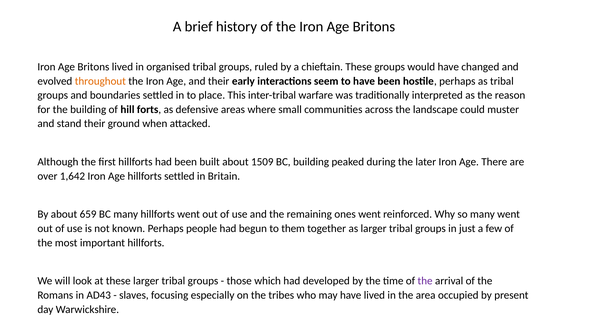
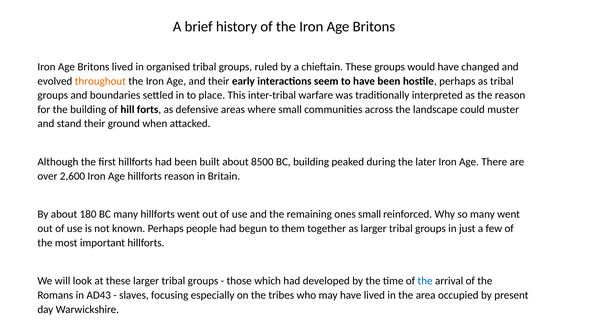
1509: 1509 -> 8500
1,642: 1,642 -> 2,600
hillforts settled: settled -> reason
659: 659 -> 180
ones went: went -> small
the at (425, 280) colour: purple -> blue
